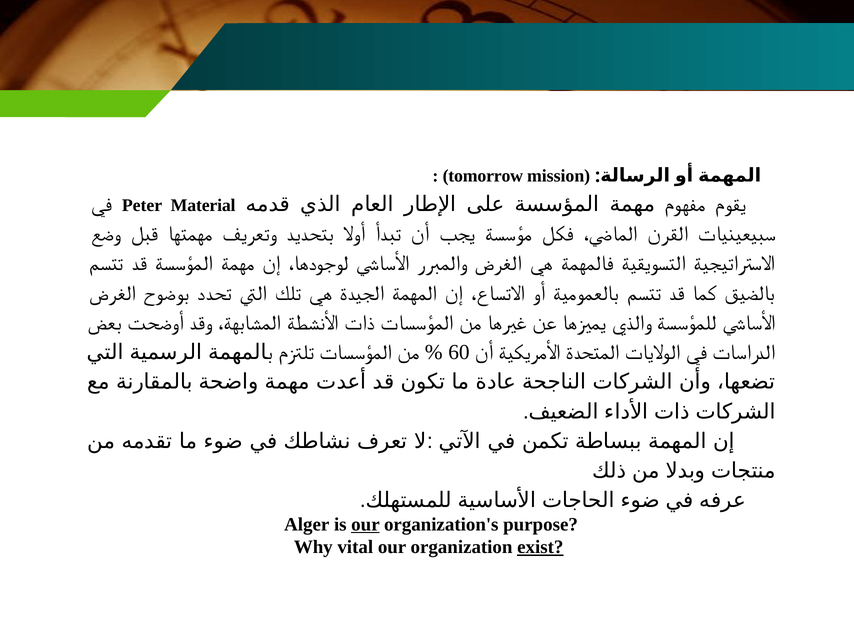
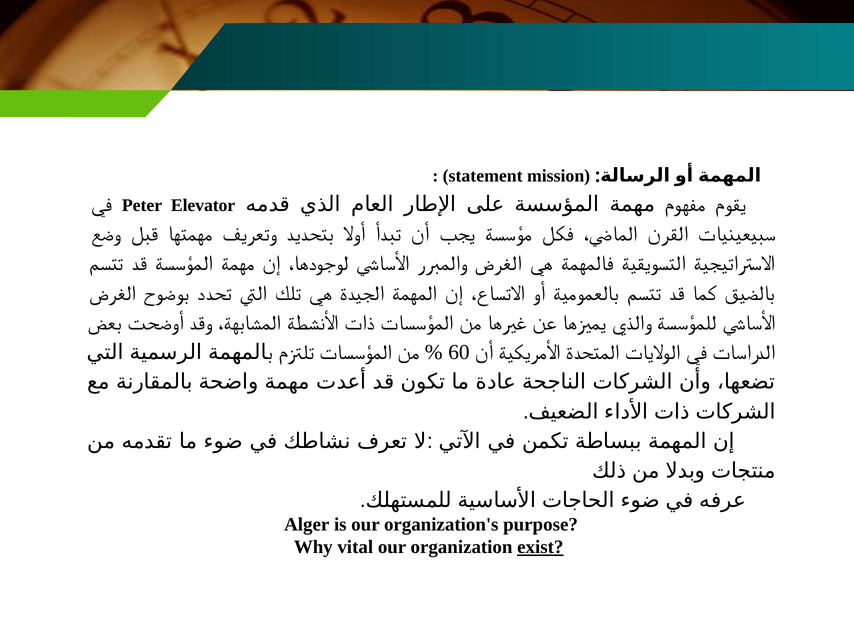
tomorrow: tomorrow -> statement
Material: Material -> Elevator
our at (365, 525) underline: present -> none
